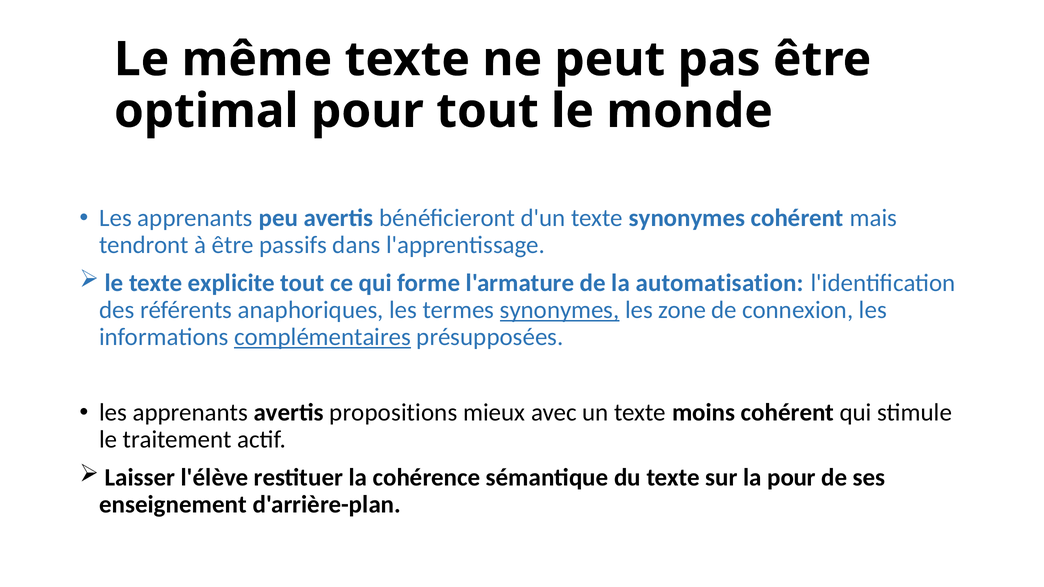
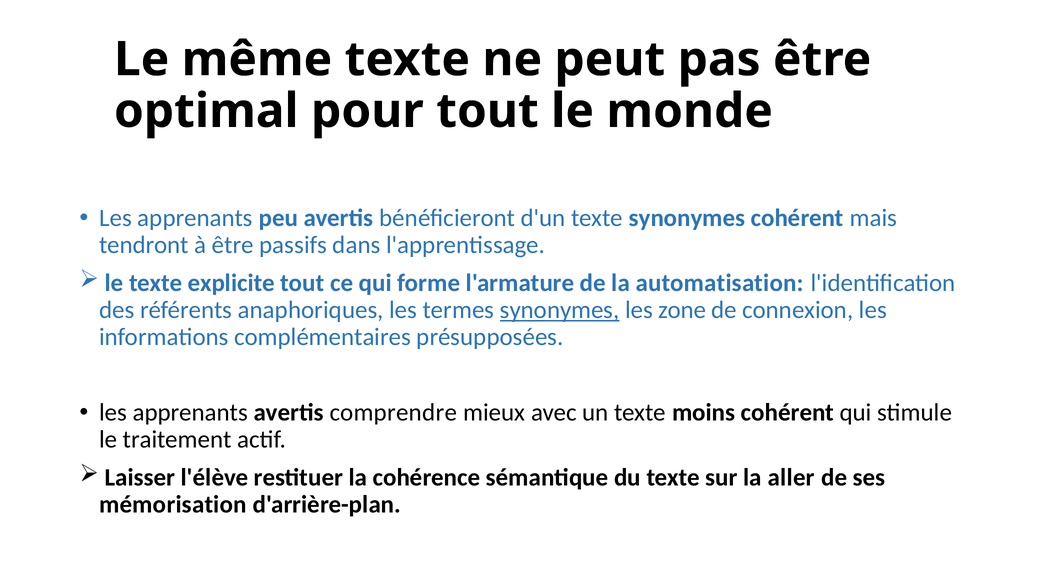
complémentaires underline: present -> none
propositions: propositions -> comprendre
la pour: pour -> aller
enseignement: enseignement -> mémorisation
